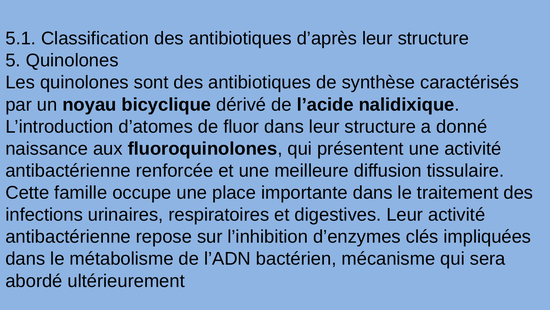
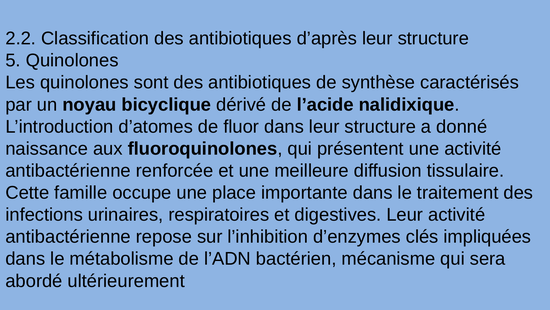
5.1: 5.1 -> 2.2
